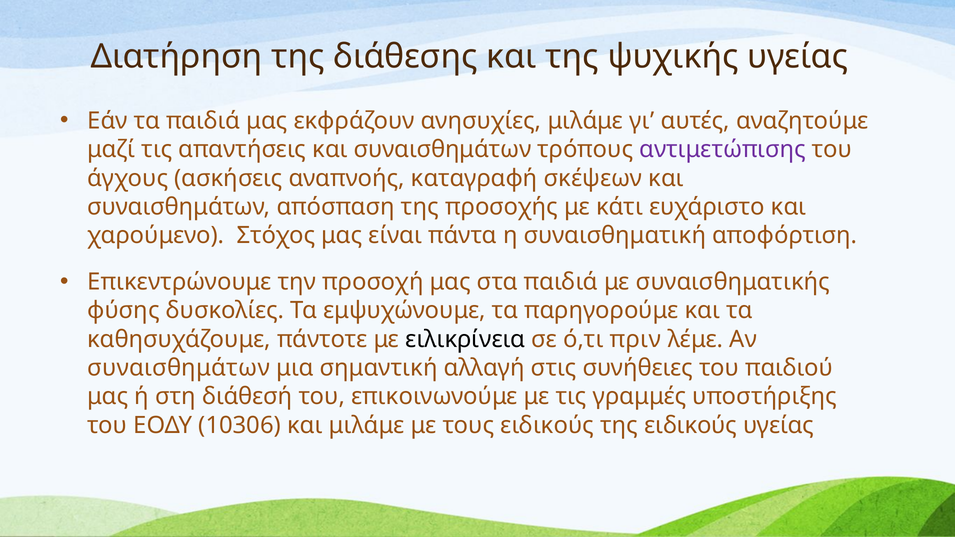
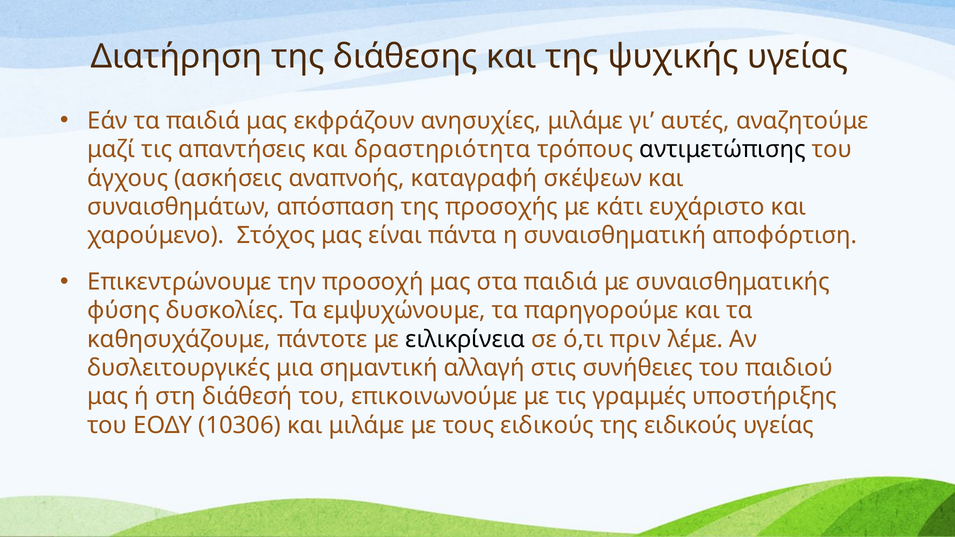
απαντήσεις και συναισθημάτων: συναισθημάτων -> δραστηριότητα
αντιμετώπισης colour: purple -> black
συναισθημάτων at (179, 368): συναισθημάτων -> δυσλειτουργικές
